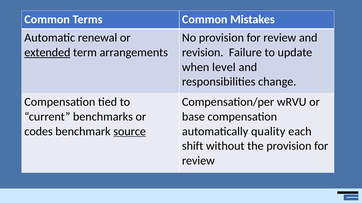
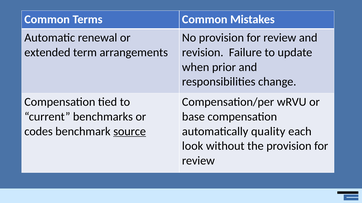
extended underline: present -> none
level: level -> prior
shift: shift -> look
